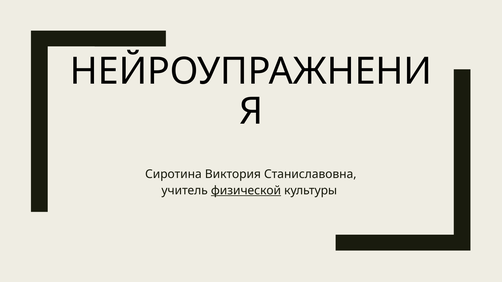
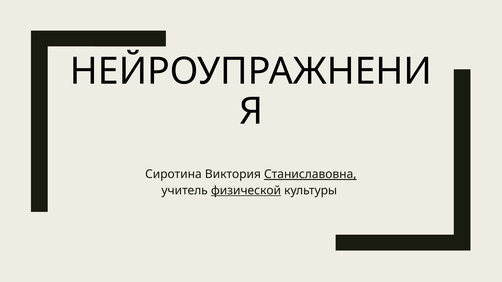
Станиславовна underline: none -> present
